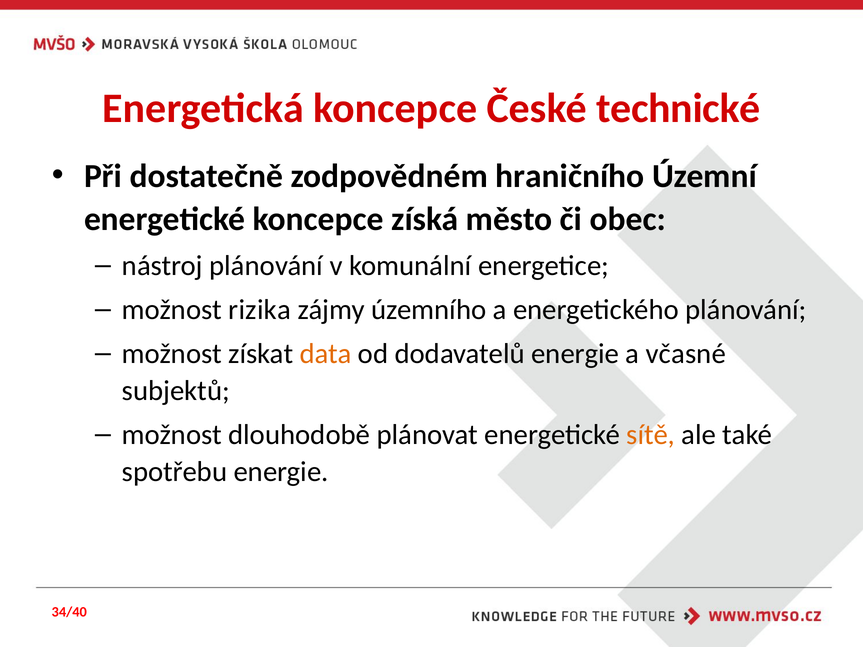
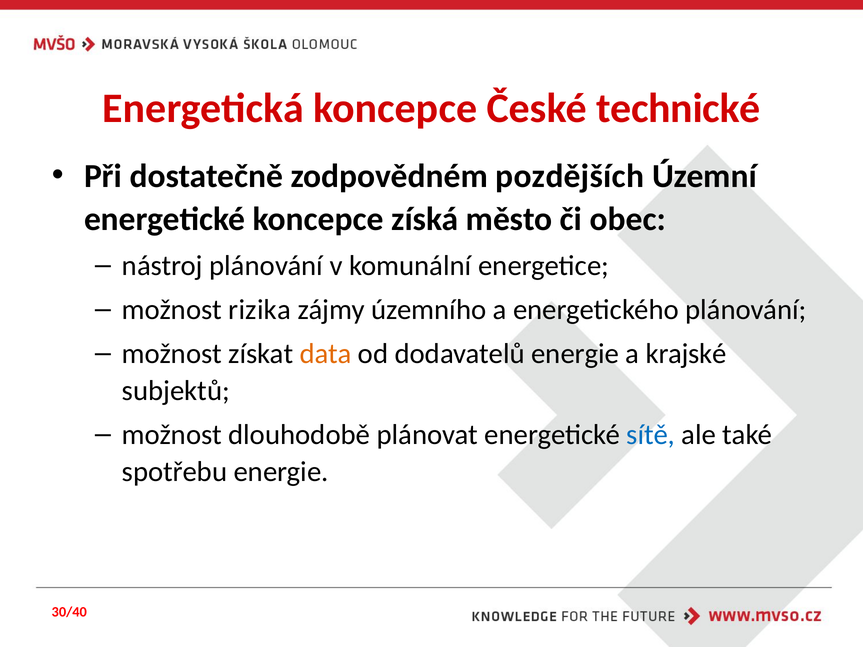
hraničního: hraničního -> pozdějších
včasné: včasné -> krajské
sítě colour: orange -> blue
34/40: 34/40 -> 30/40
